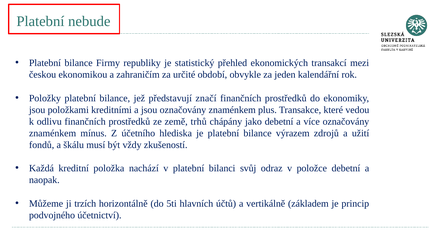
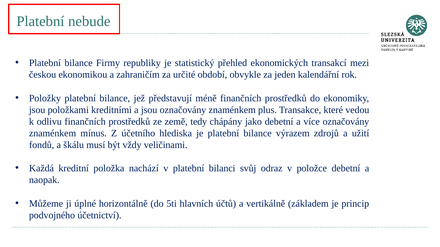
značí: značí -> méně
trhů: trhů -> tedy
zkušeností: zkušeností -> veličinami
trzích: trzích -> úplné
